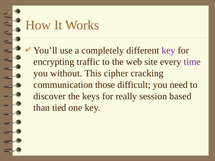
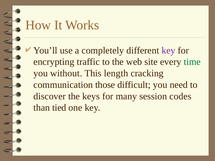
time colour: purple -> green
cipher: cipher -> length
really: really -> many
based: based -> codes
